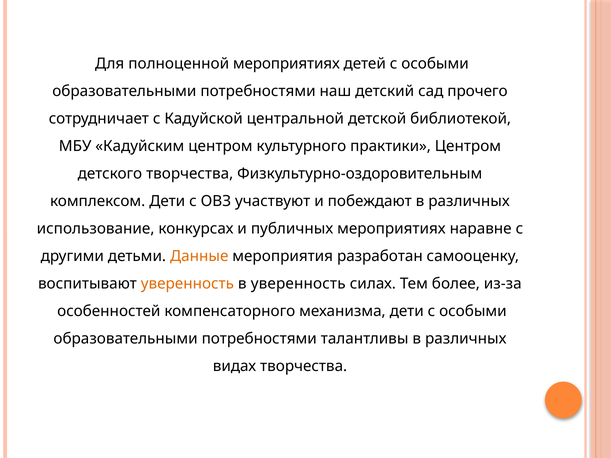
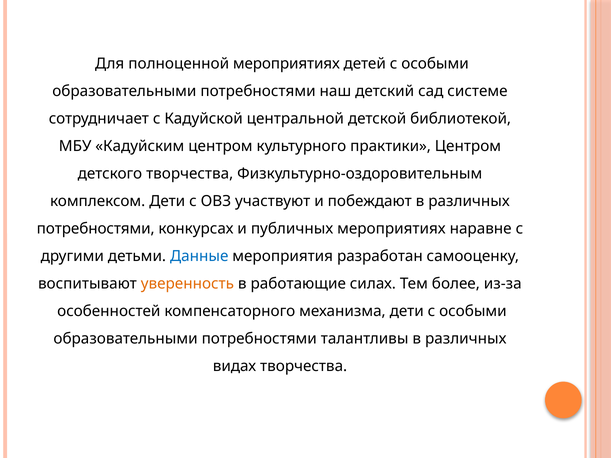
прочего: прочего -> системе
использование at (96, 229): использование -> потребностями
Данные colour: orange -> blue
в уверенность: уверенность -> работающие
